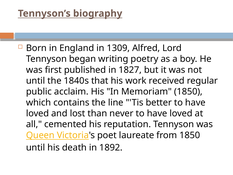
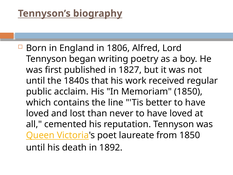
1309: 1309 -> 1806
